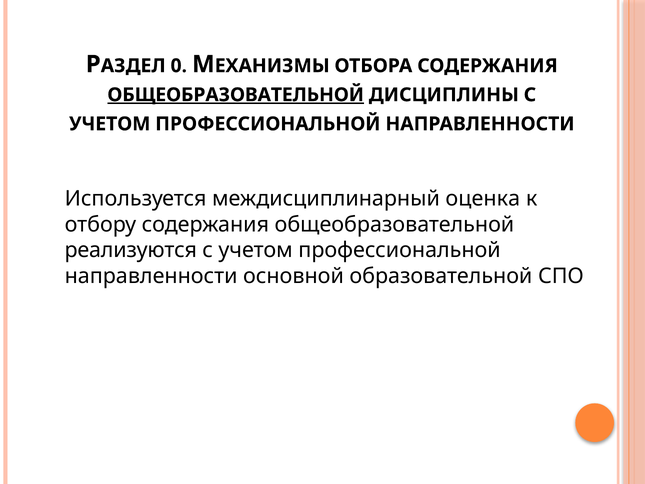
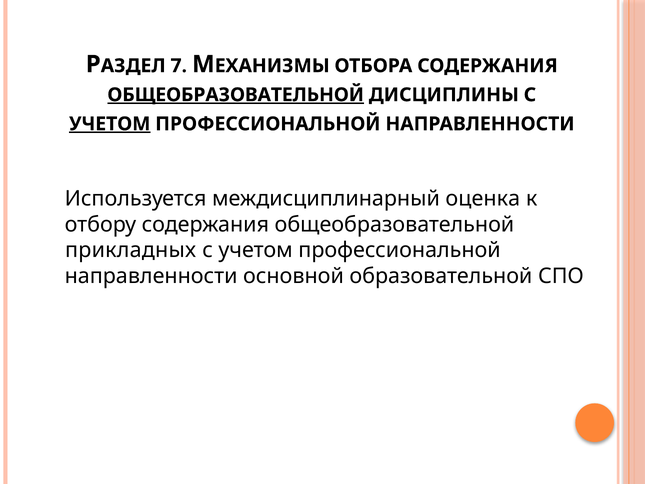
0: 0 -> 7
УЧЕТОМ at (110, 124) underline: none -> present
реализуются: реализуются -> прикладных
